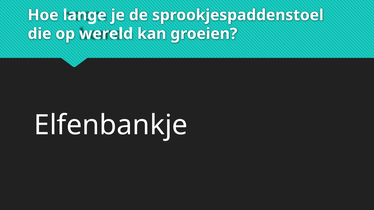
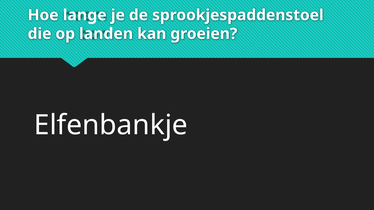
wereld: wereld -> landen
